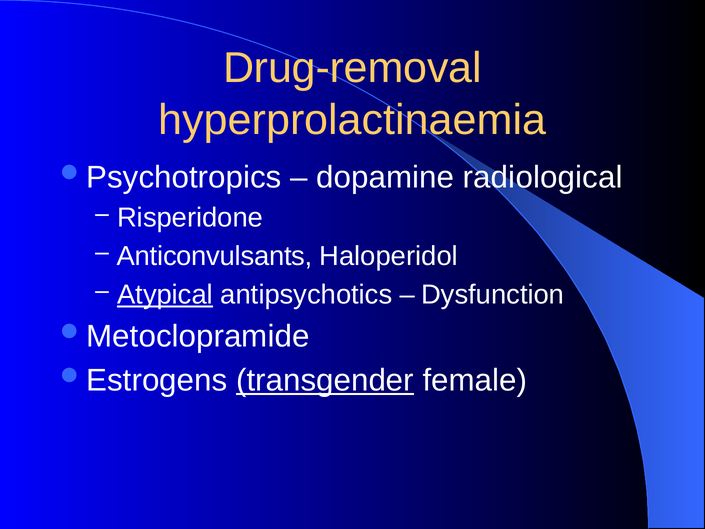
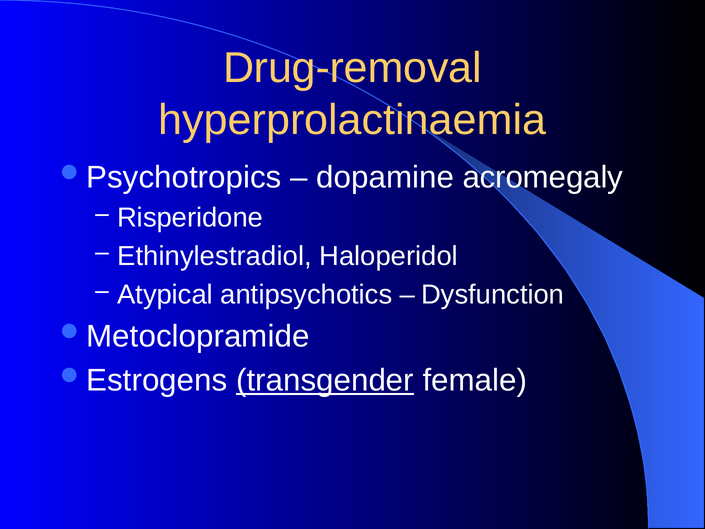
radiological: radiological -> acromegaly
Anticonvulsants: Anticonvulsants -> Ethinylestradiol
Atypical underline: present -> none
